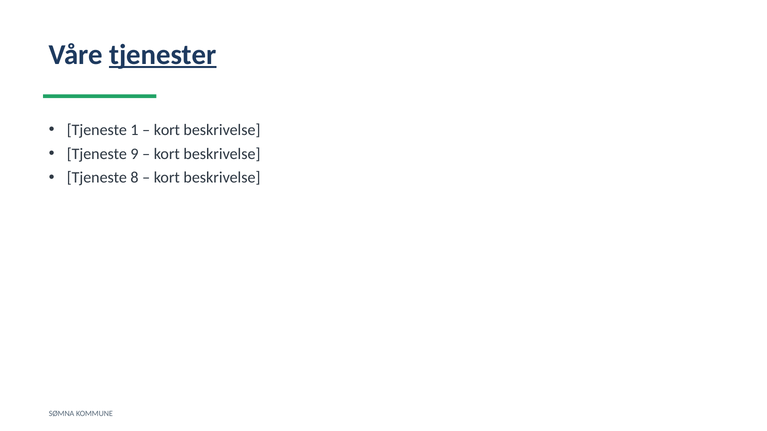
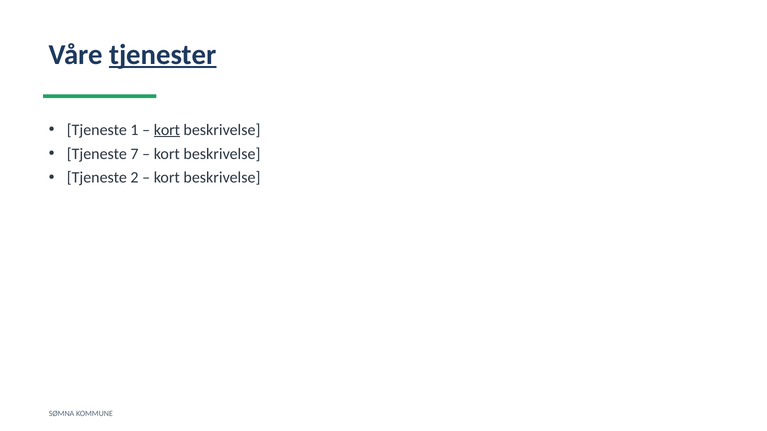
kort at (167, 130) underline: none -> present
9: 9 -> 7
8: 8 -> 2
